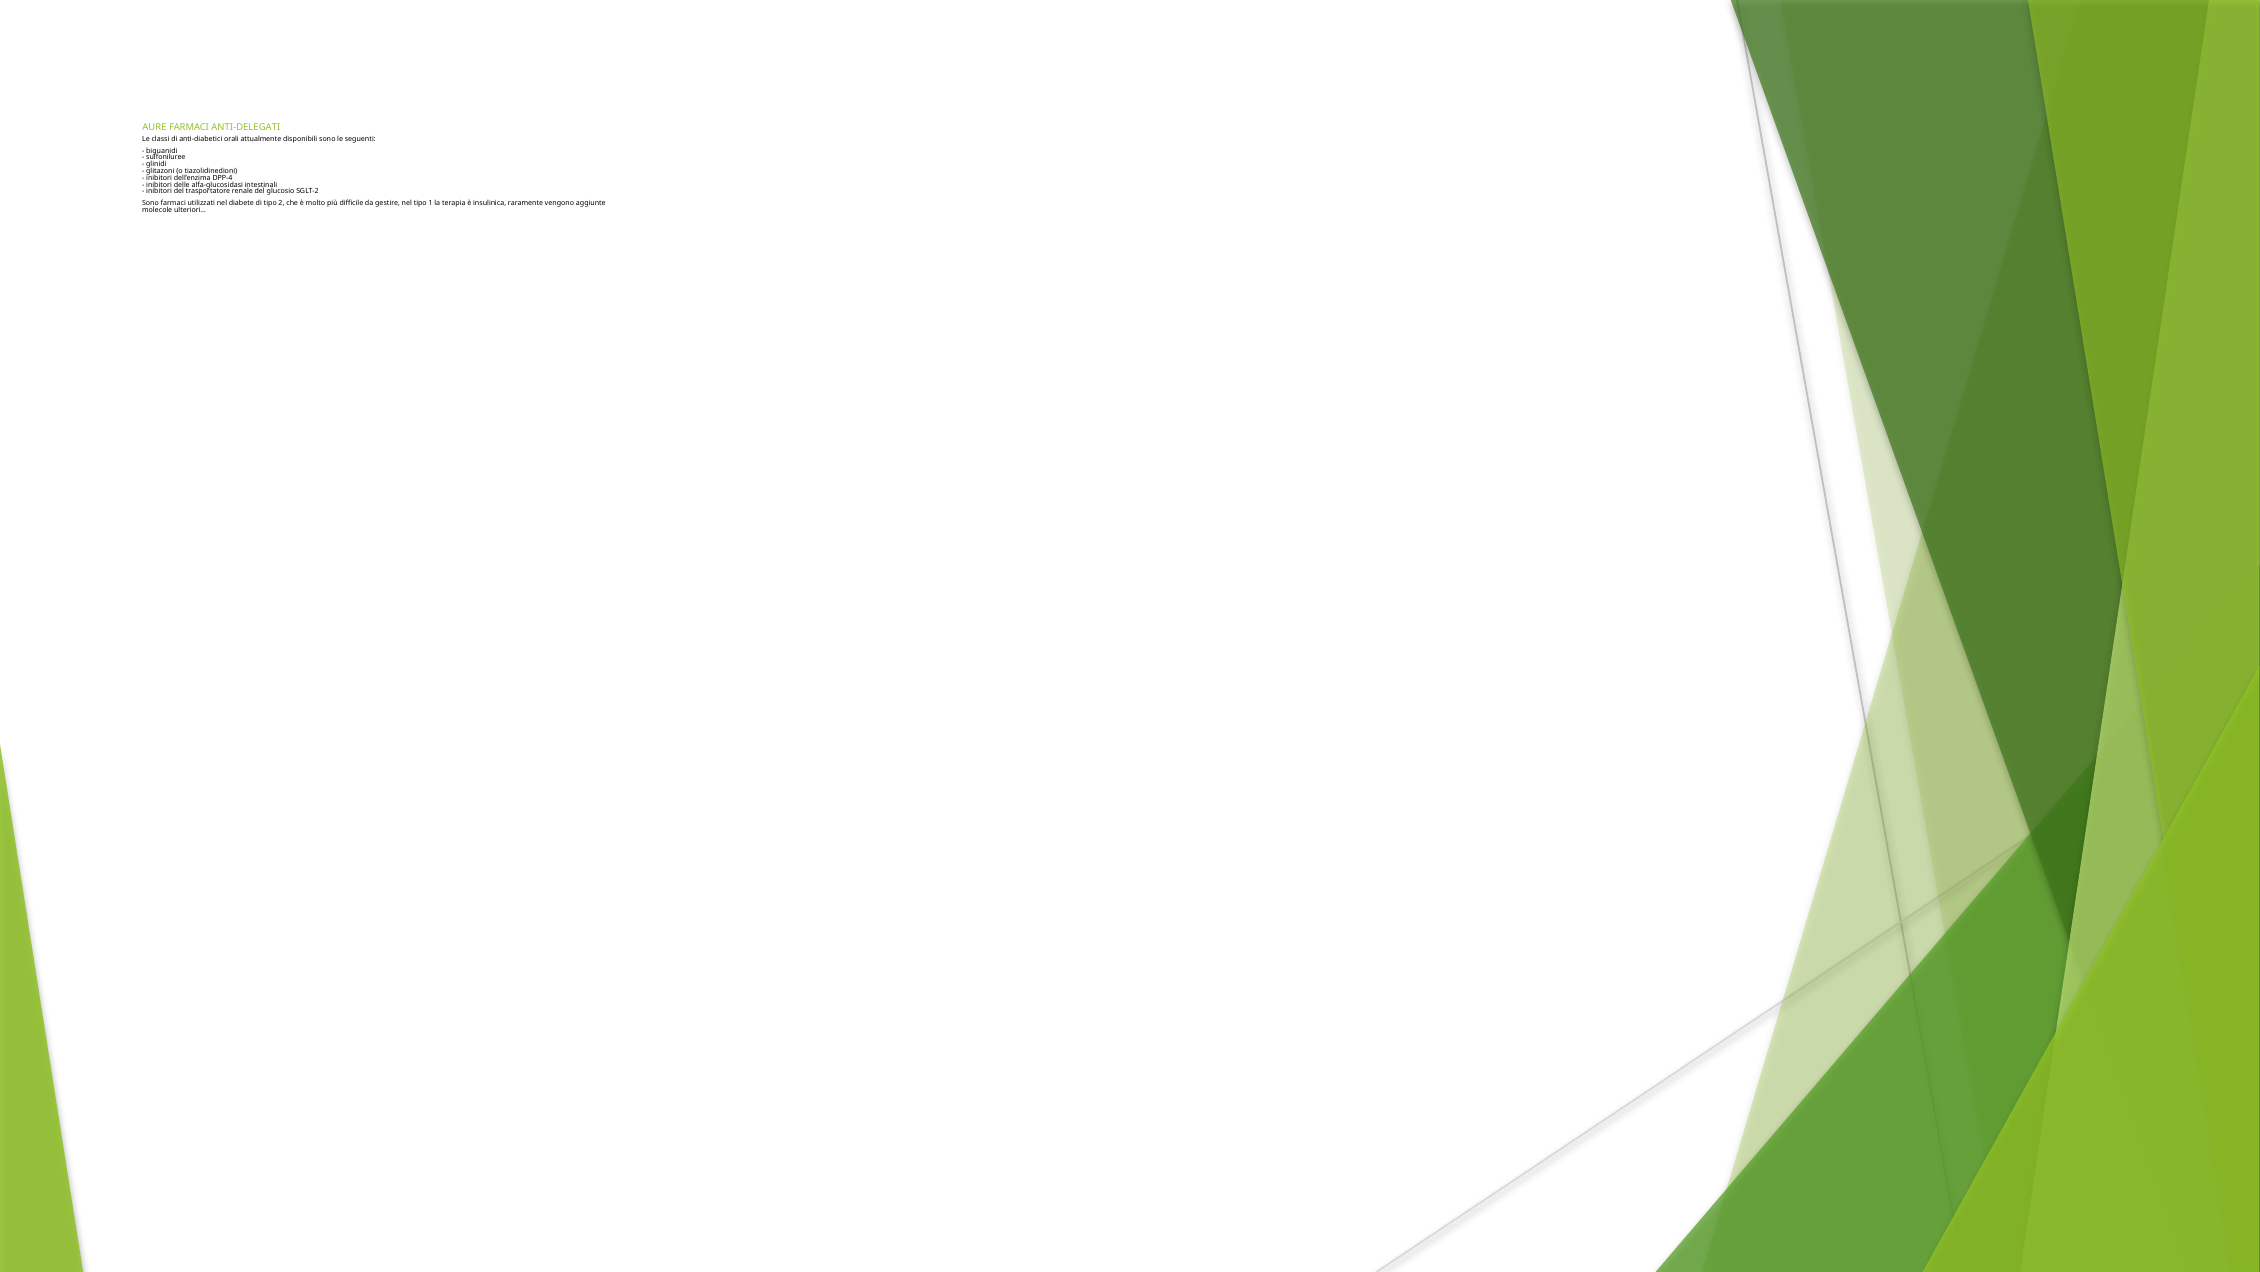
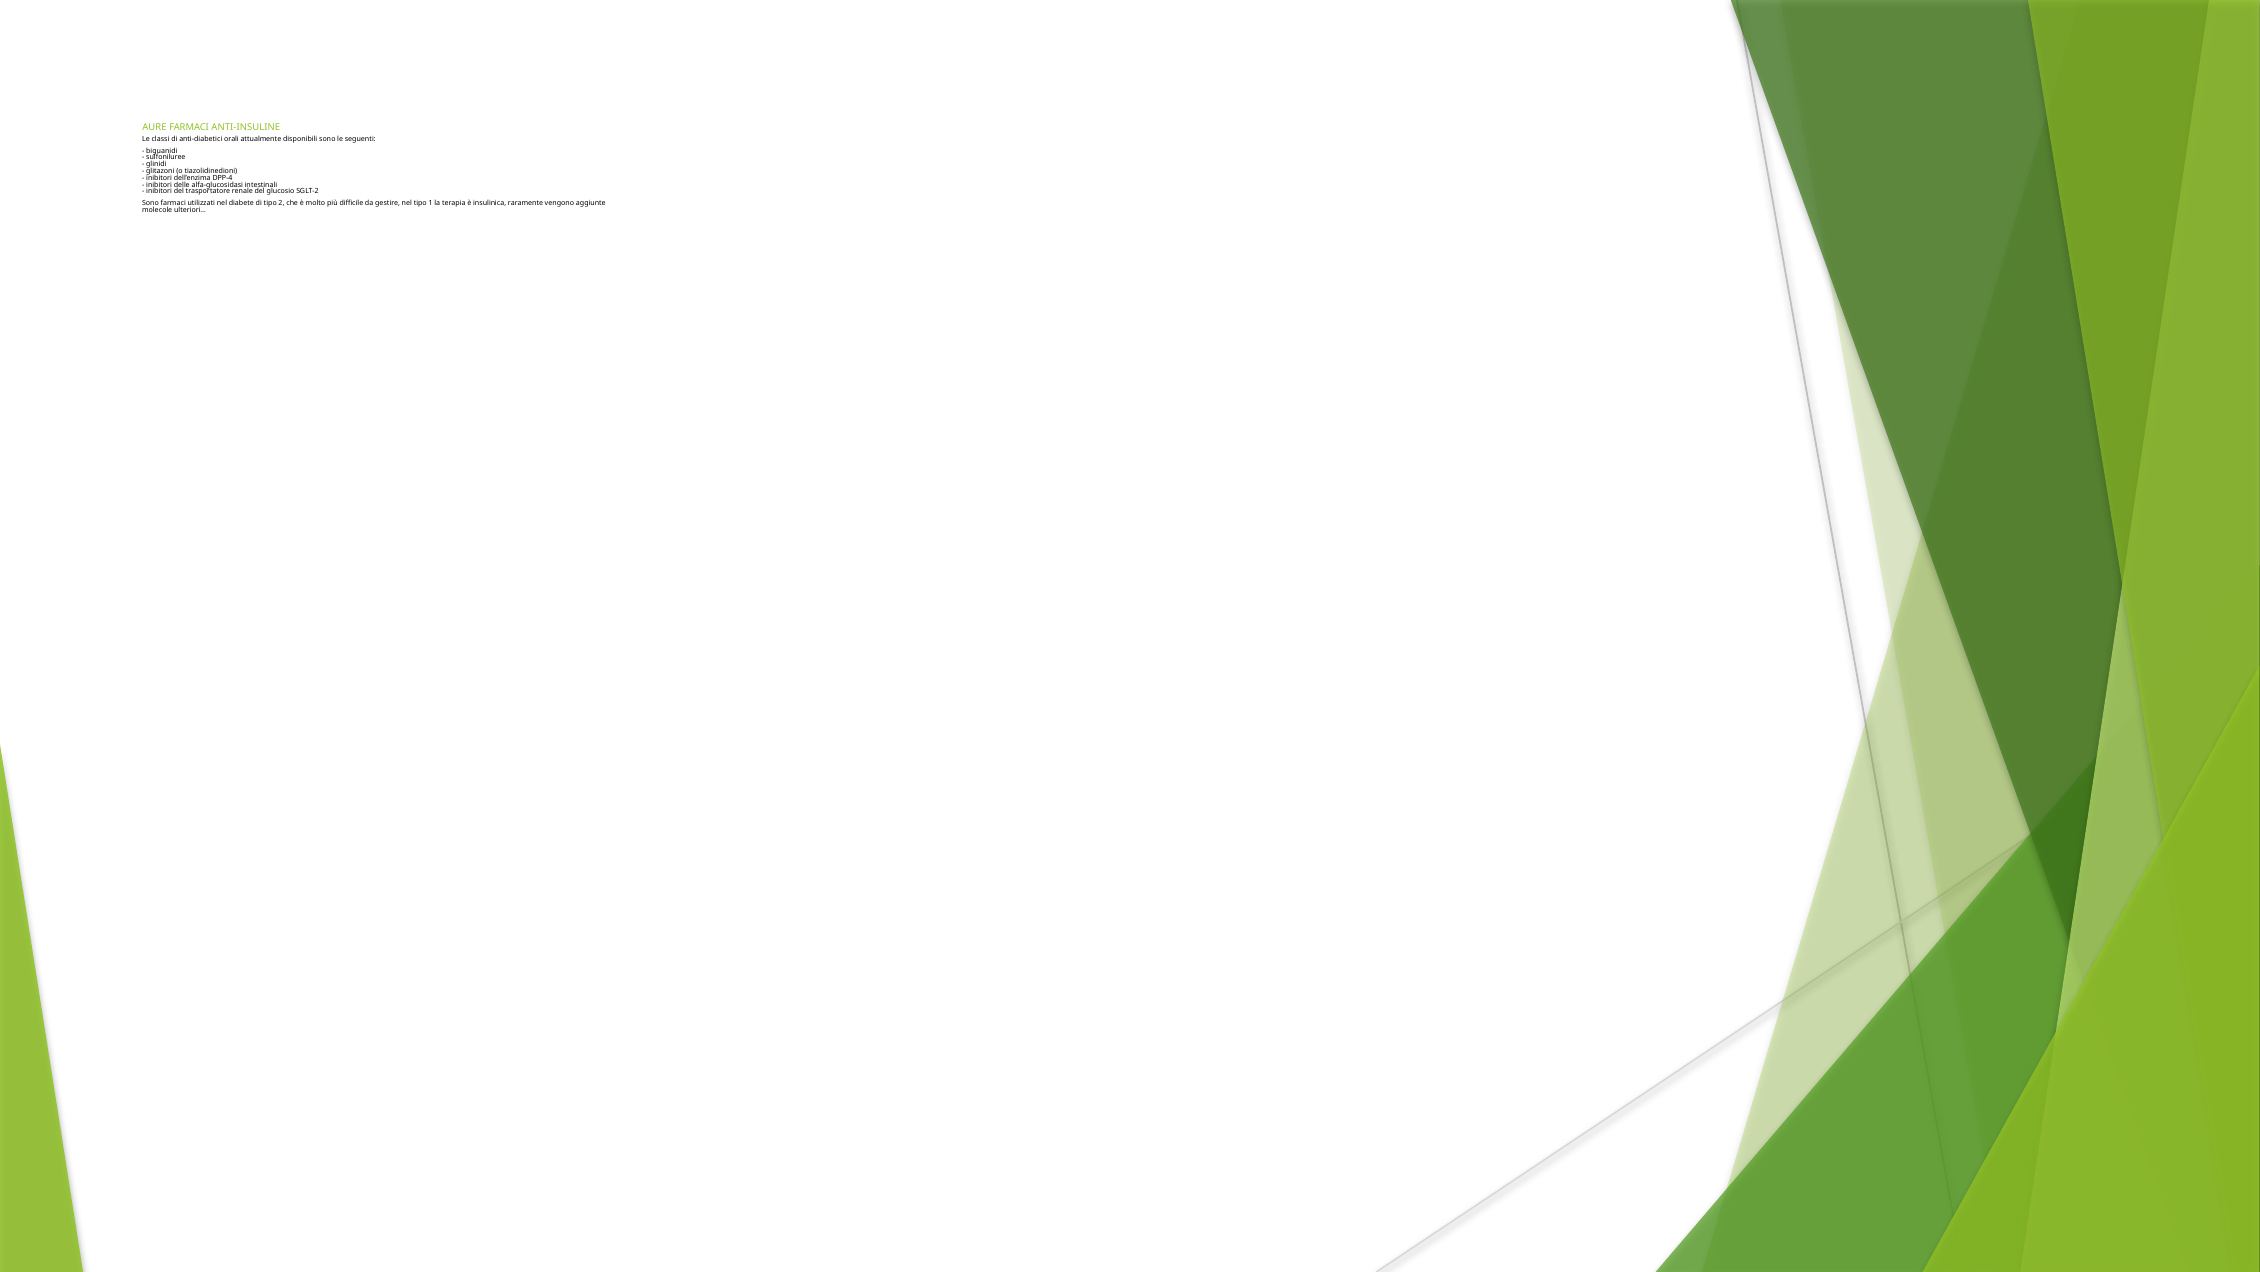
ANTI-DELEGATI: ANTI-DELEGATI -> ANTI-INSULINE
